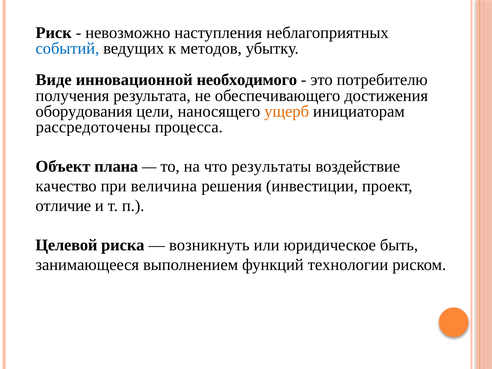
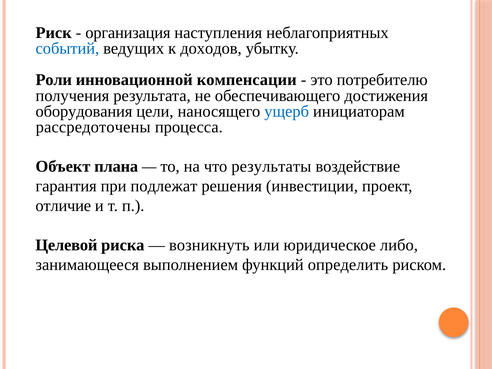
невозможно: невозможно -> организация
методов: методов -> доходов
Виде: Виде -> Роли
необходимого: необходимого -> компенсации
ущерб colour: orange -> blue
качество: качество -> гарантия
величина: величина -> подлежат
быть: быть -> либо
технологии: технологии -> определить
